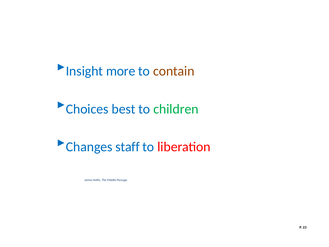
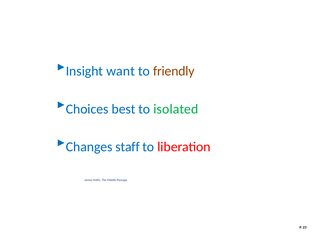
more: more -> want
contain: contain -> friendly
children: children -> isolated
